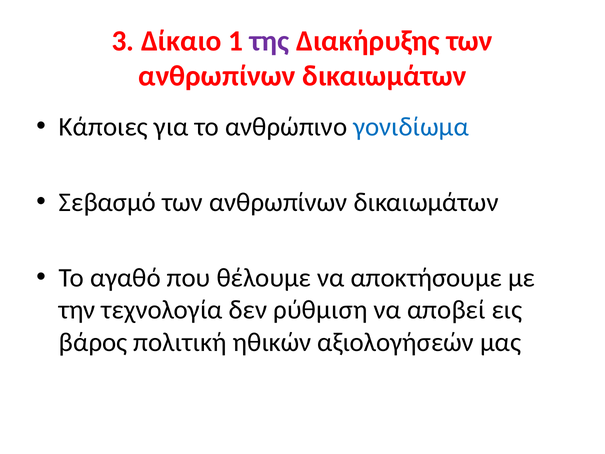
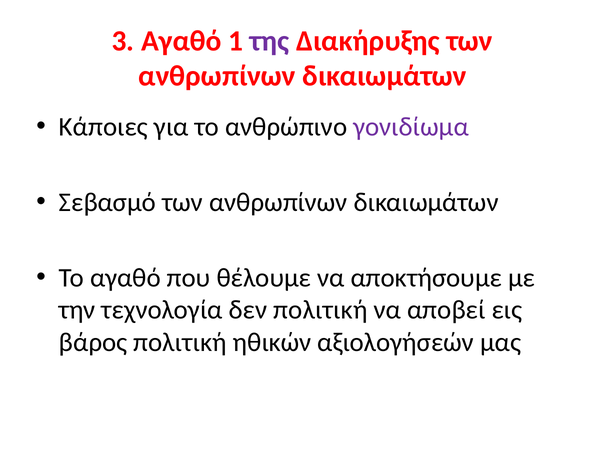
3 Δίκαιο: Δίκαιο -> Αγαθό
γονιδίωμα colour: blue -> purple
δεν ρύθμιση: ρύθμιση -> πολιτική
